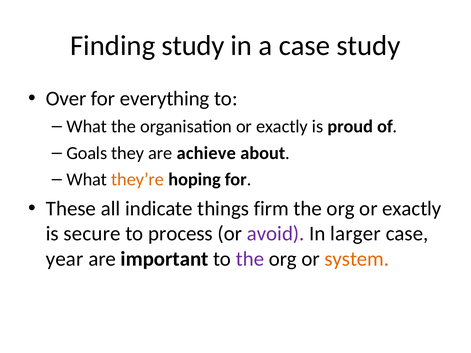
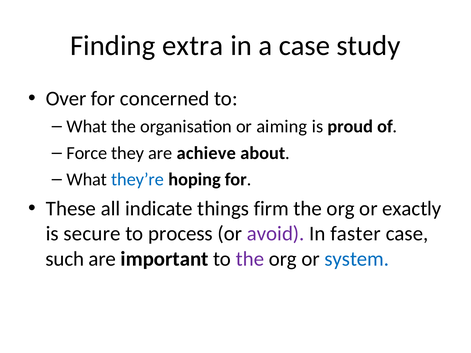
Finding study: study -> extra
everything: everything -> concerned
organisation or exactly: exactly -> aiming
Goals: Goals -> Force
they’re colour: orange -> blue
larger: larger -> faster
year: year -> such
system colour: orange -> blue
